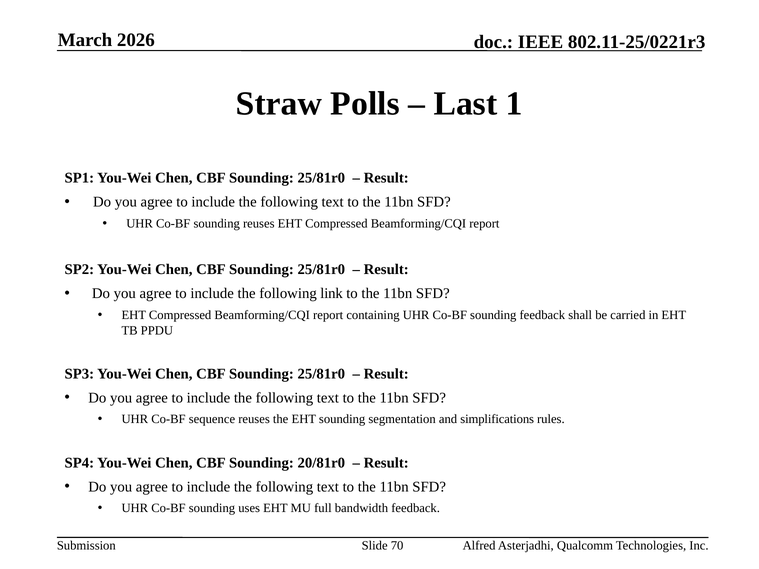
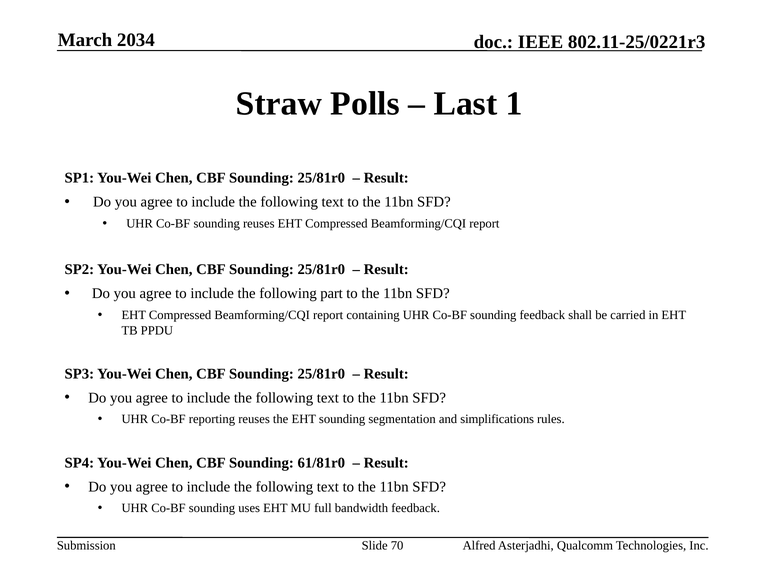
2026: 2026 -> 2034
link: link -> part
sequence: sequence -> reporting
20/81r0: 20/81r0 -> 61/81r0
